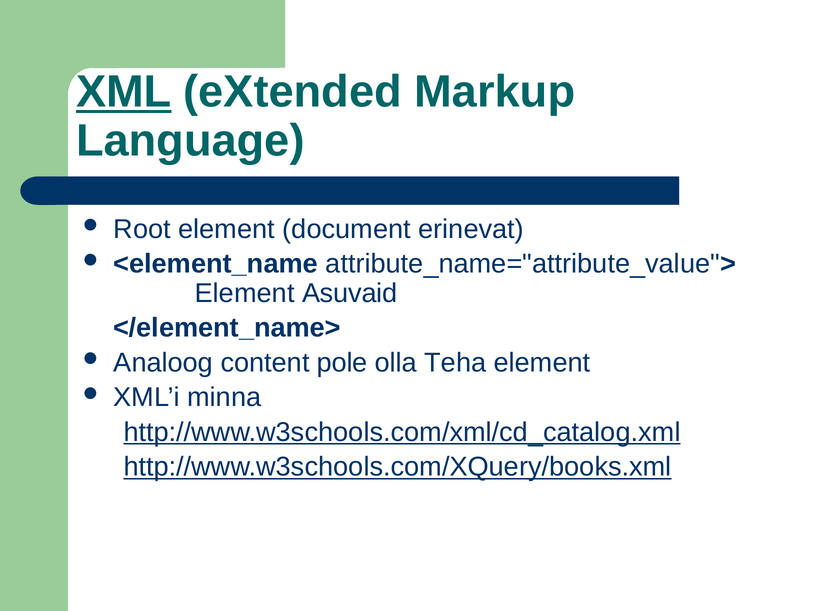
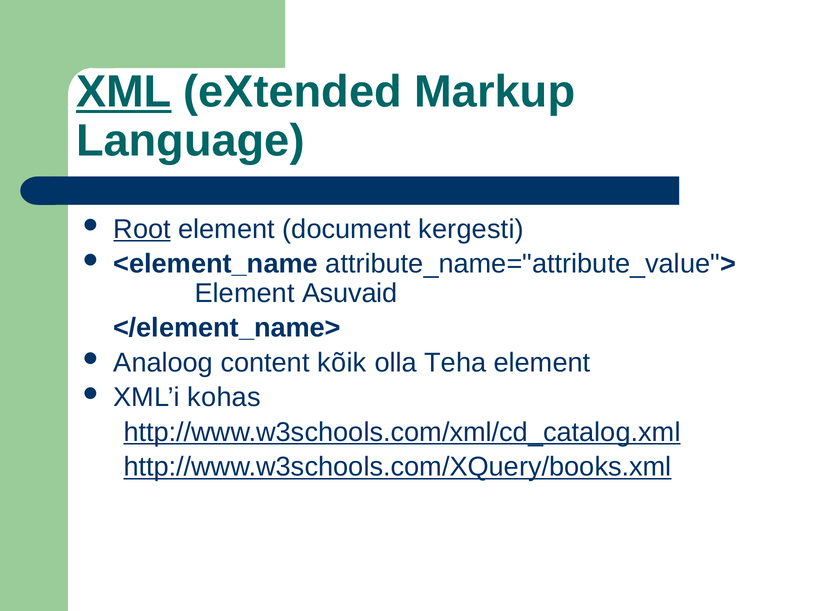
Root underline: none -> present
erinevat: erinevat -> kergesti
pole: pole -> kõik
minna: minna -> kohas
